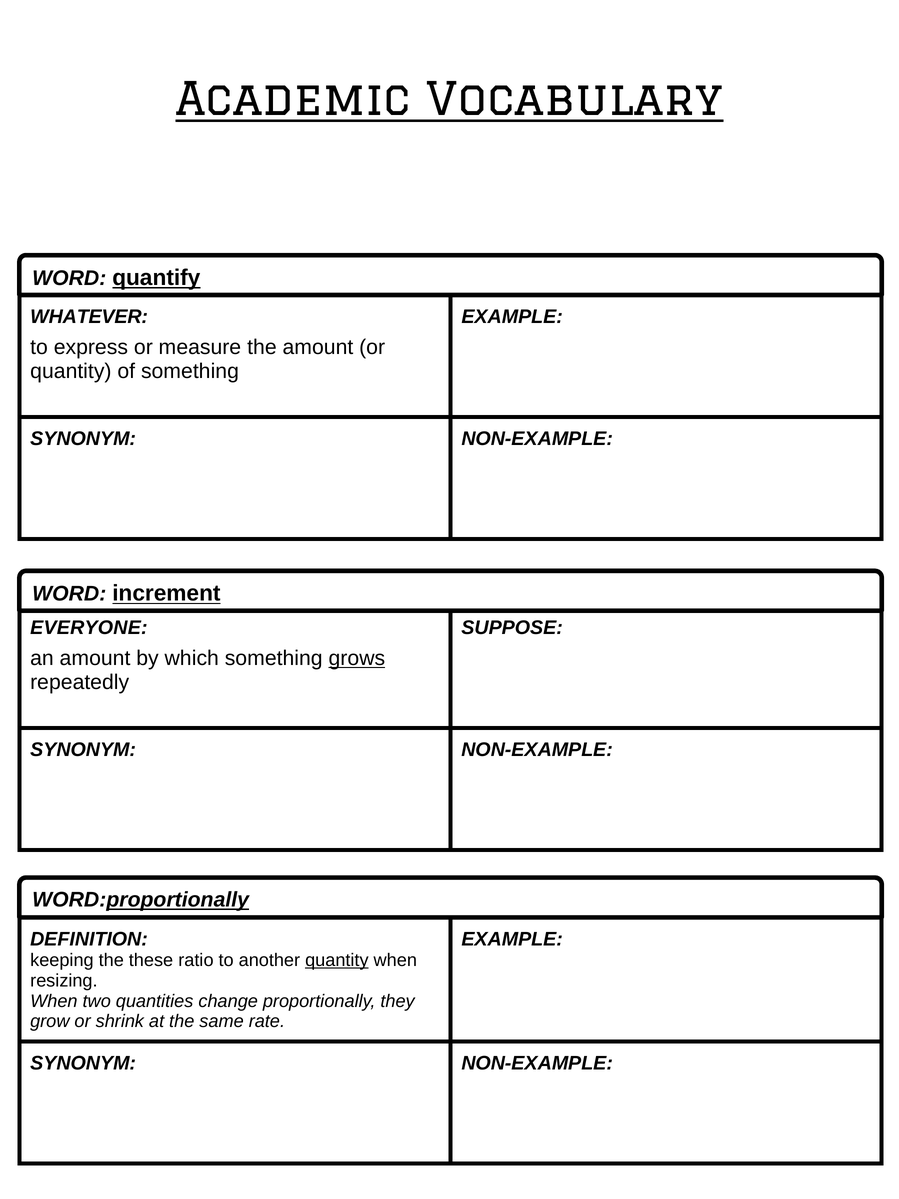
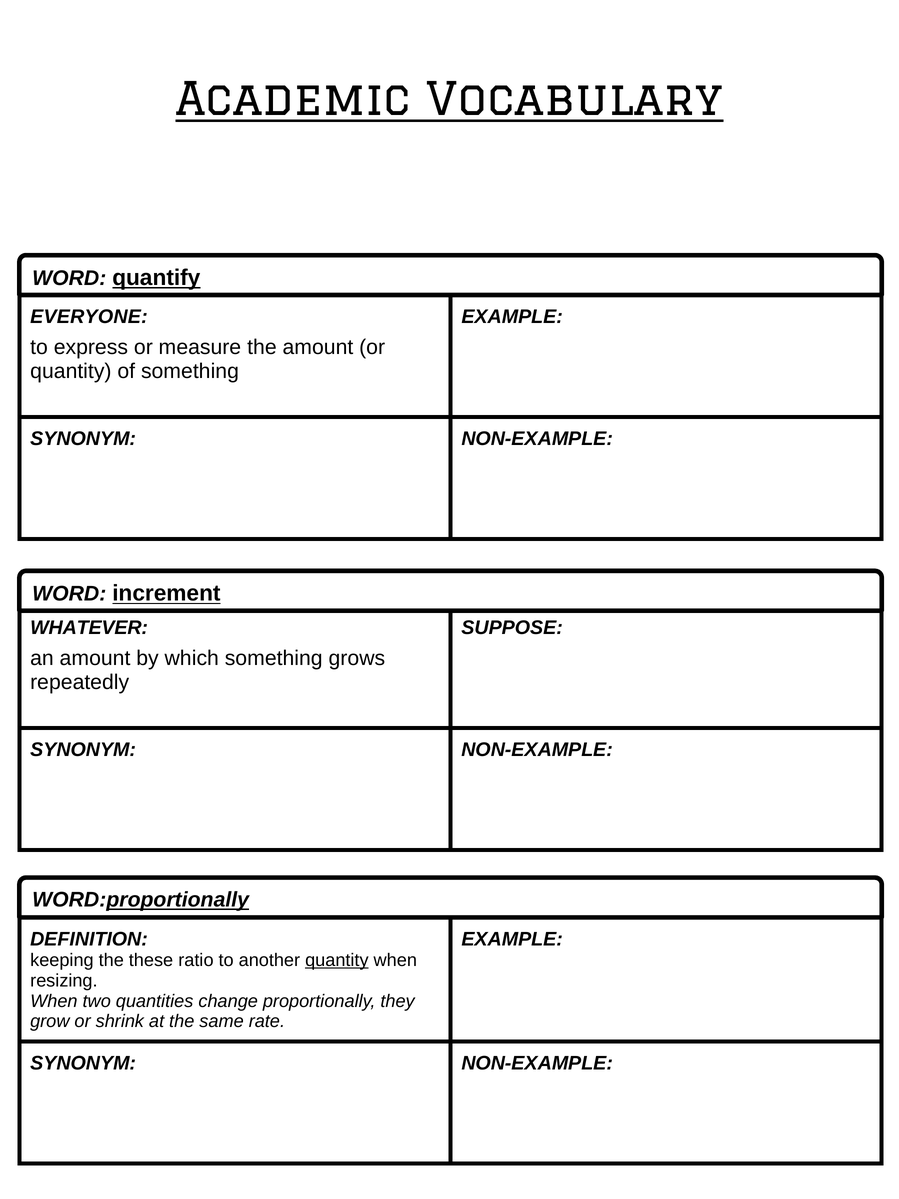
WHATEVER: WHATEVER -> EVERYONE
EVERYONE: EVERYONE -> WHATEVER
grows underline: present -> none
